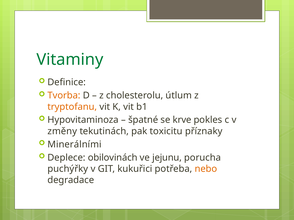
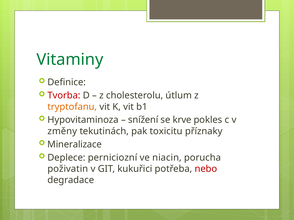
Tvorba colour: orange -> red
špatné: špatné -> snížení
Minerálními: Minerálními -> Mineralizace
obilovinách: obilovinách -> perniciozní
jejunu: jejunu -> niacin
puchýřky: puchýřky -> poživatin
nebo colour: orange -> red
